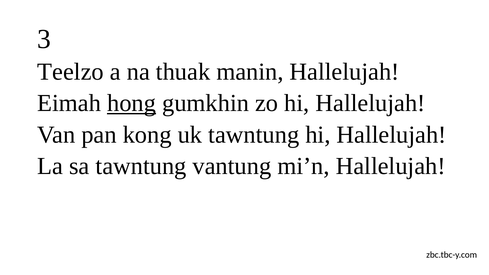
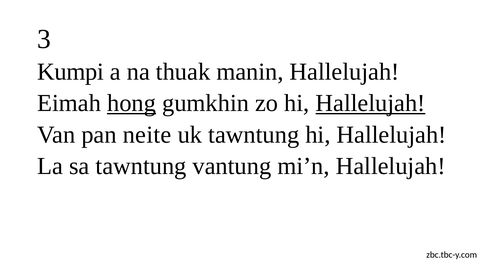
Teelzo: Teelzo -> Kumpi
Hallelujah at (370, 103) underline: none -> present
kong: kong -> neite
